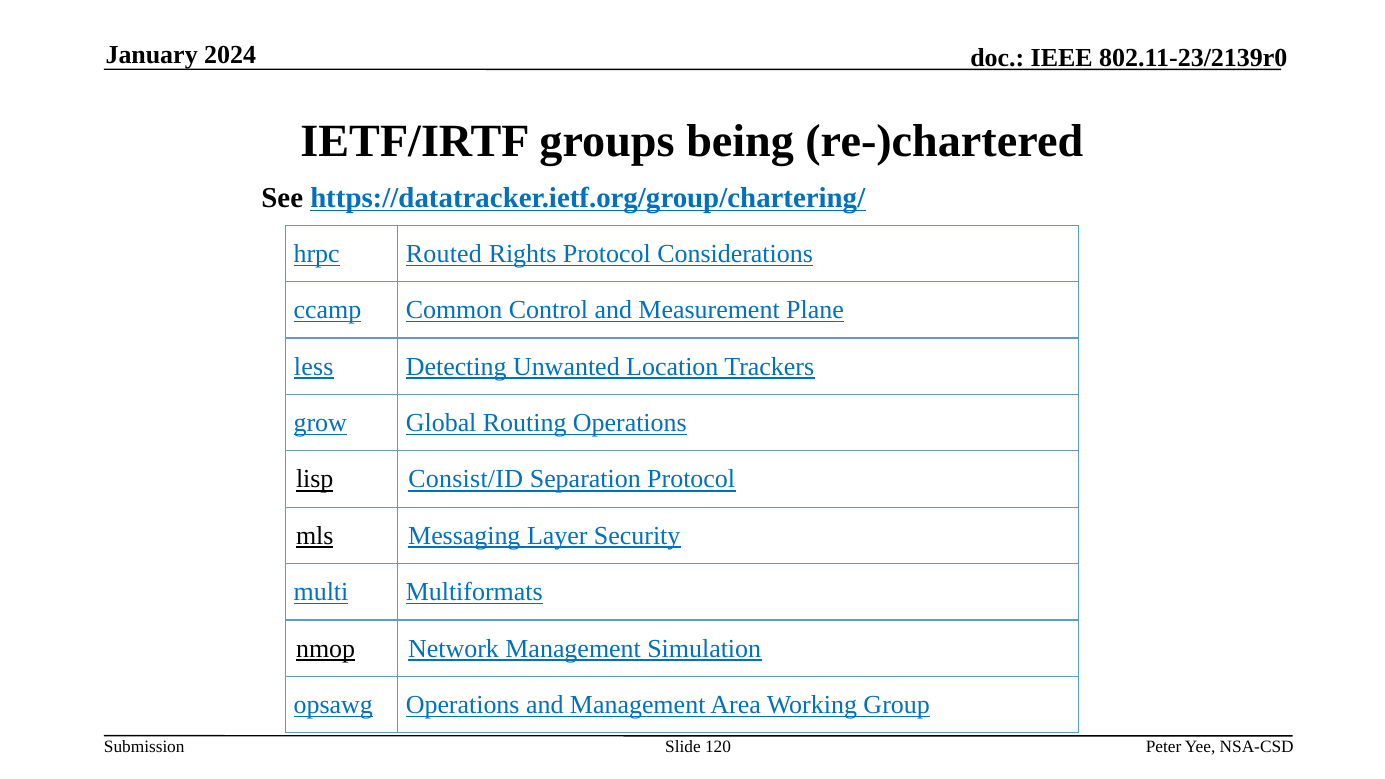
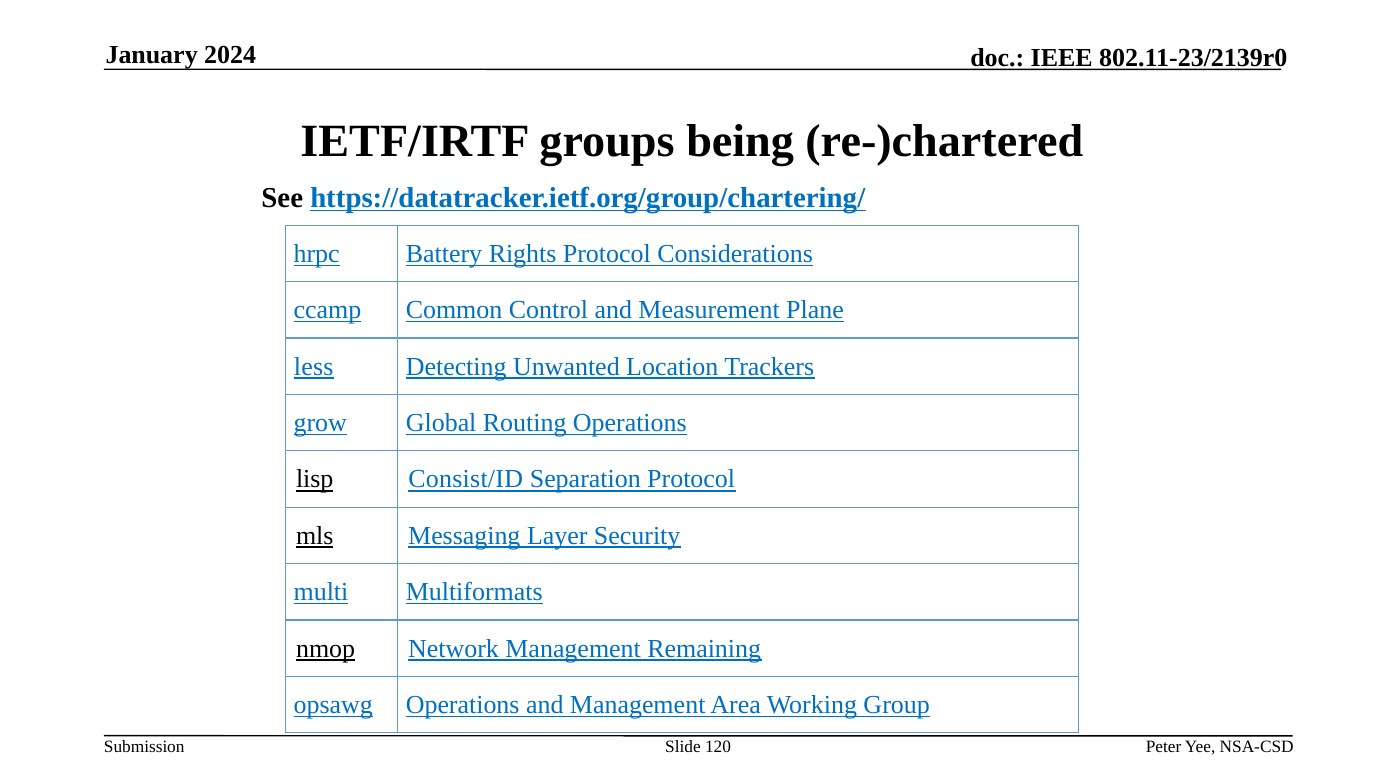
Routed: Routed -> Battery
Simulation: Simulation -> Remaining
